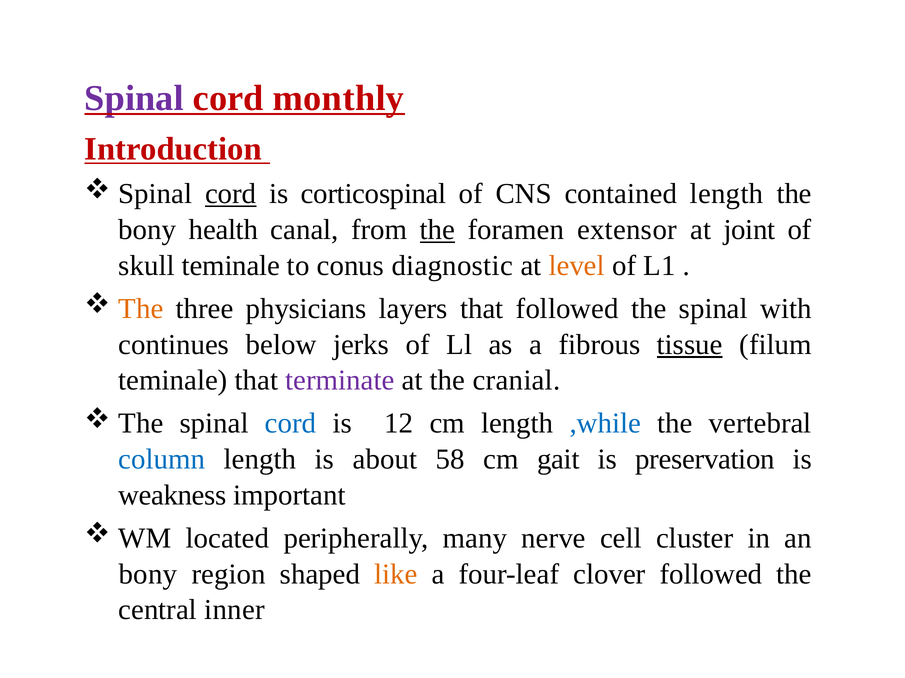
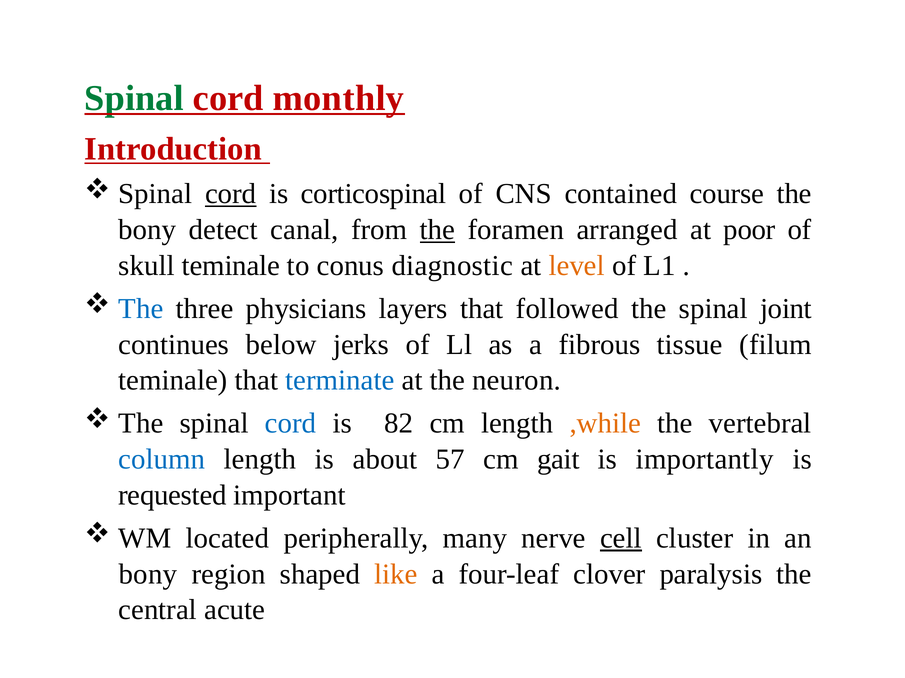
Spinal at (134, 98) colour: purple -> green
contained length: length -> course
health: health -> detect
extensor: extensor -> arranged
joint: joint -> poor
The at (141, 309) colour: orange -> blue
with: with -> joint
tissue underline: present -> none
terminate colour: purple -> blue
cranial: cranial -> neuron
12: 12 -> 82
,while colour: blue -> orange
58: 58 -> 57
preservation: preservation -> importantly
weakness: weakness -> requested
cell underline: none -> present
clover followed: followed -> paralysis
inner: inner -> acute
